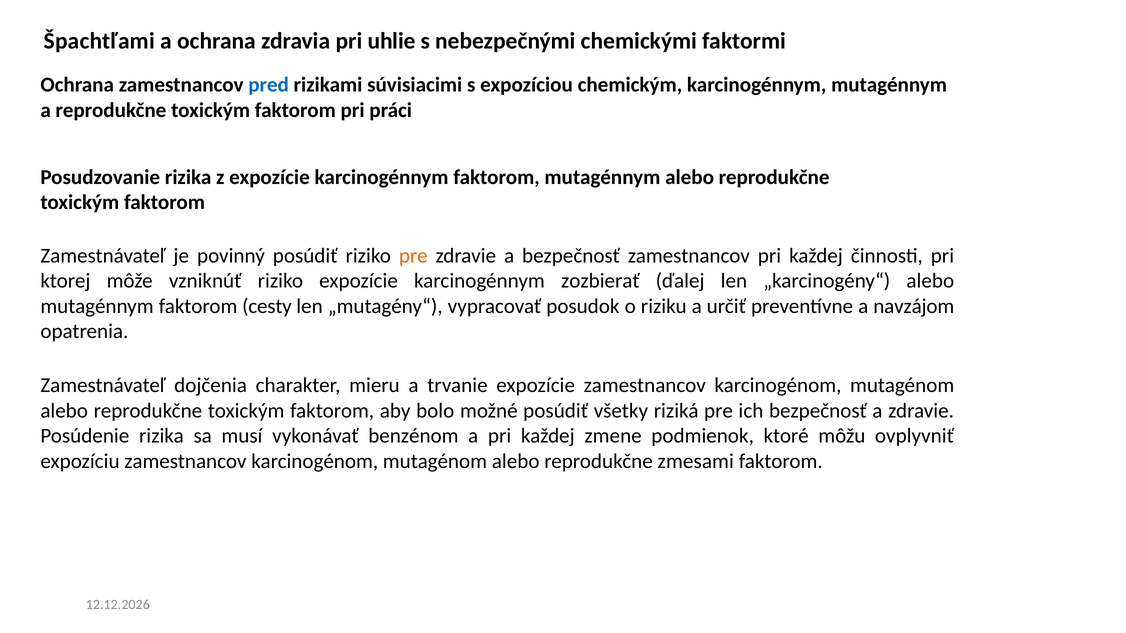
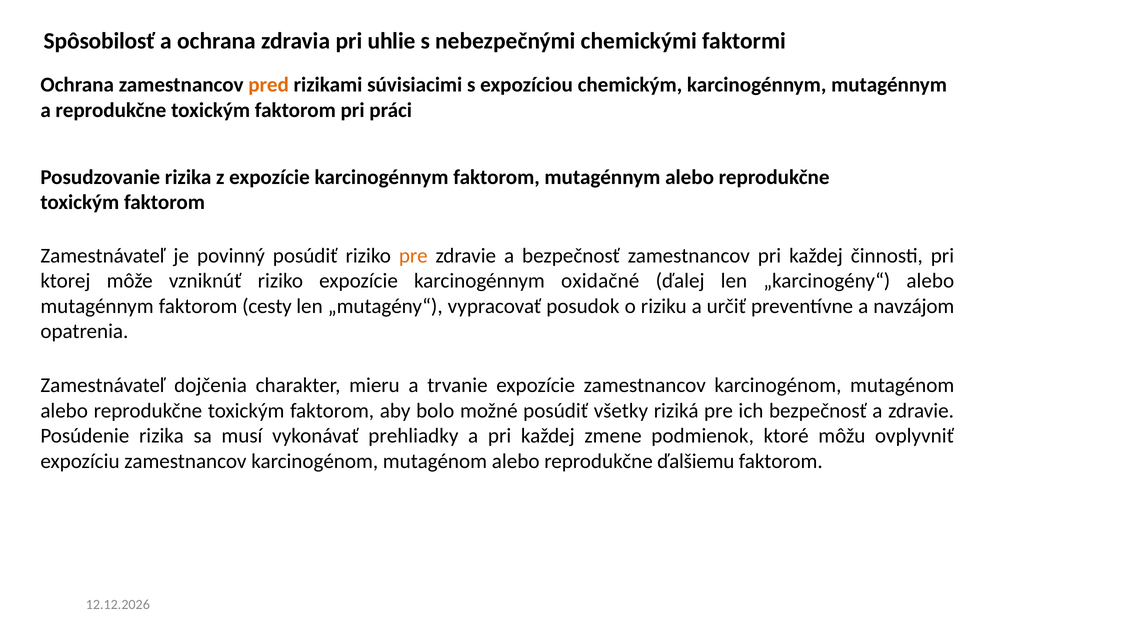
Špachtľami: Špachtľami -> Spôsobilosť
pred colour: blue -> orange
zozbierať: zozbierať -> oxidačné
benzénom: benzénom -> prehliadky
zmesami: zmesami -> ďalšiemu
